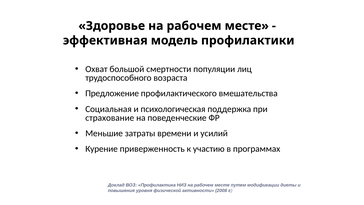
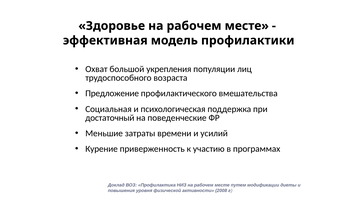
смертности: смертности -> укрепления
страхование: страхование -> достаточный
